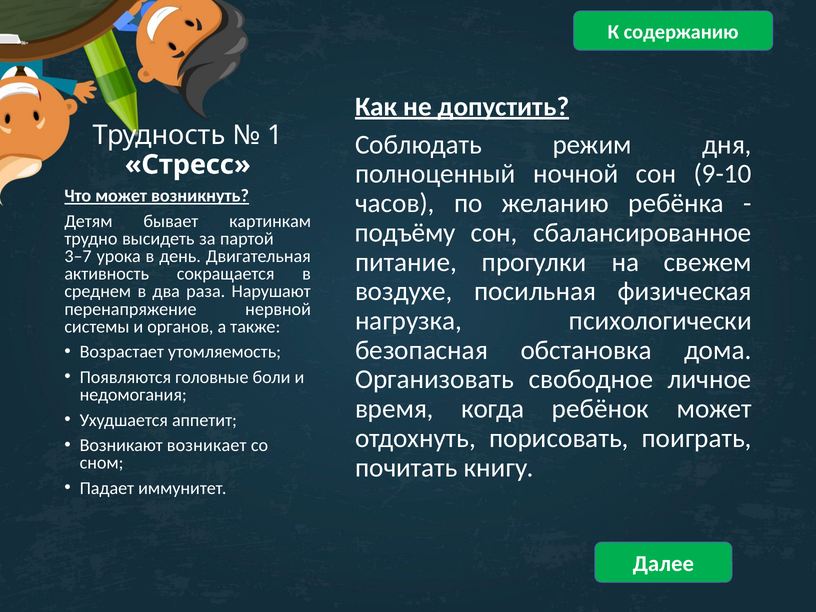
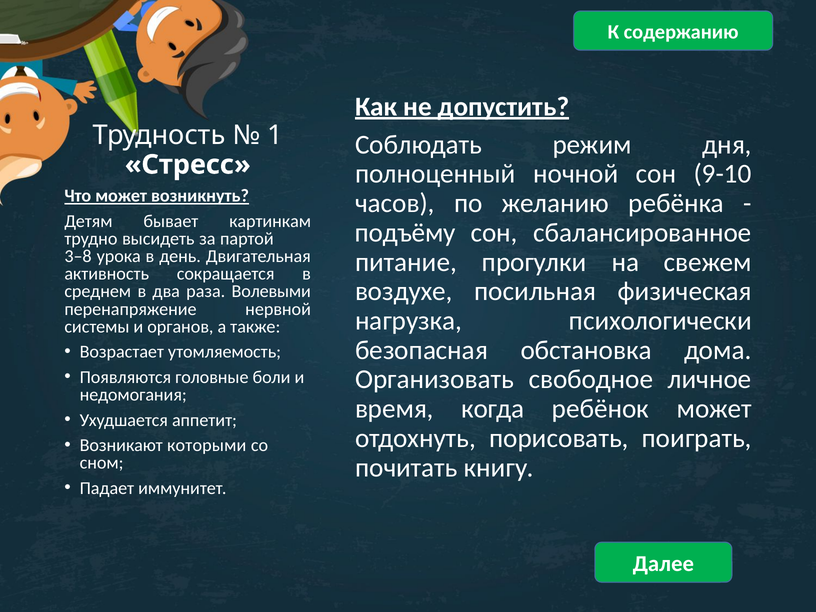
3–7: 3–7 -> 3–8
Нарушают: Нарушают -> Волевыми
возникает: возникает -> которыми
